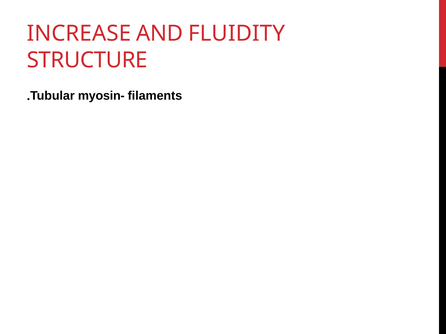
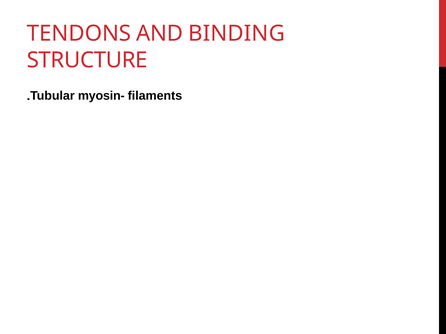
INCREASE: INCREASE -> TENDONS
FLUIDITY: FLUIDITY -> BINDING
